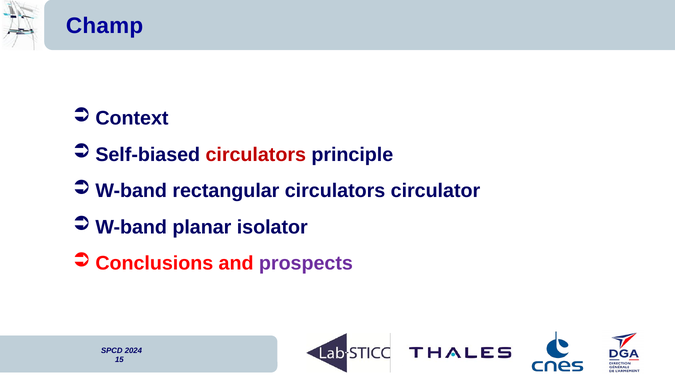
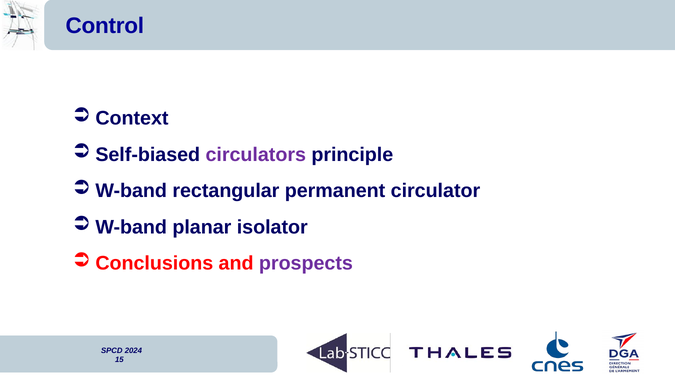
Champ: Champ -> Control
circulators at (256, 155) colour: red -> purple
rectangular circulators: circulators -> permanent
